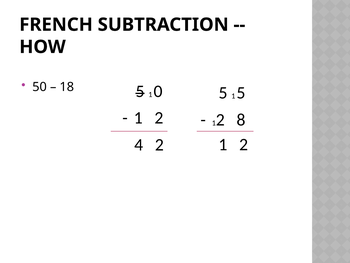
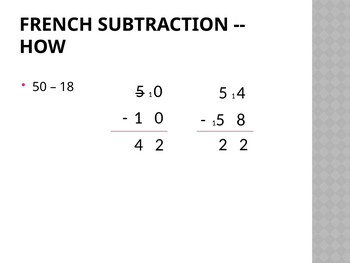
1 5: 5 -> 4
2 at (159, 118): 2 -> 0
2 at (220, 120): 2 -> 5
4 2 1: 1 -> 2
